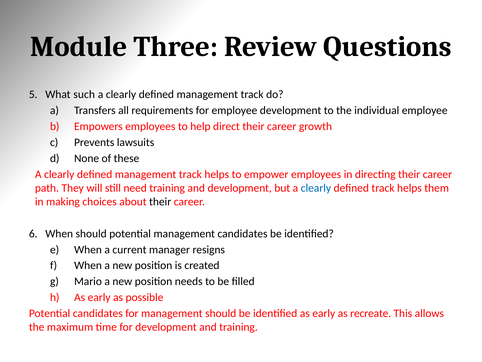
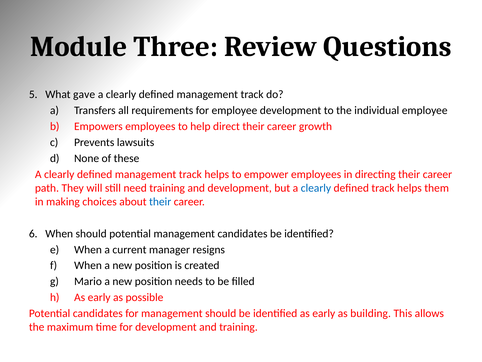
such: such -> gave
their at (160, 201) colour: black -> blue
recreate: recreate -> building
